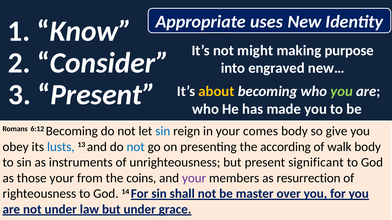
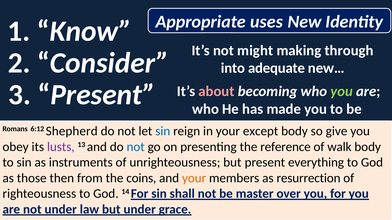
purpose: purpose -> through
engraved: engraved -> adequate
about colour: yellow -> pink
6:12 Becoming: Becoming -> Shepherd
comes: comes -> except
lusts colour: blue -> purple
according: according -> reference
significant: significant -> everything
those your: your -> then
your at (194, 178) colour: purple -> orange
